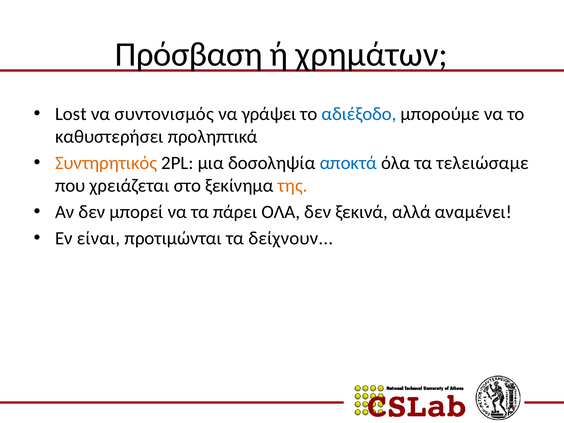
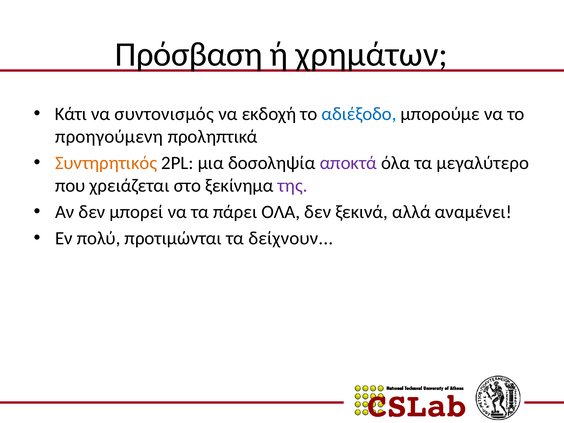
Lost: Lost -> Κάτι
γράψει: γράψει -> εκδοχή
καθυστερήσει: καθυστερήσει -> προηγούμενη
αποκτά colour: blue -> purple
τελειώσαμε: τελειώσαμε -> μεγαλύτερο
της colour: orange -> purple
είναι: είναι -> πολύ
